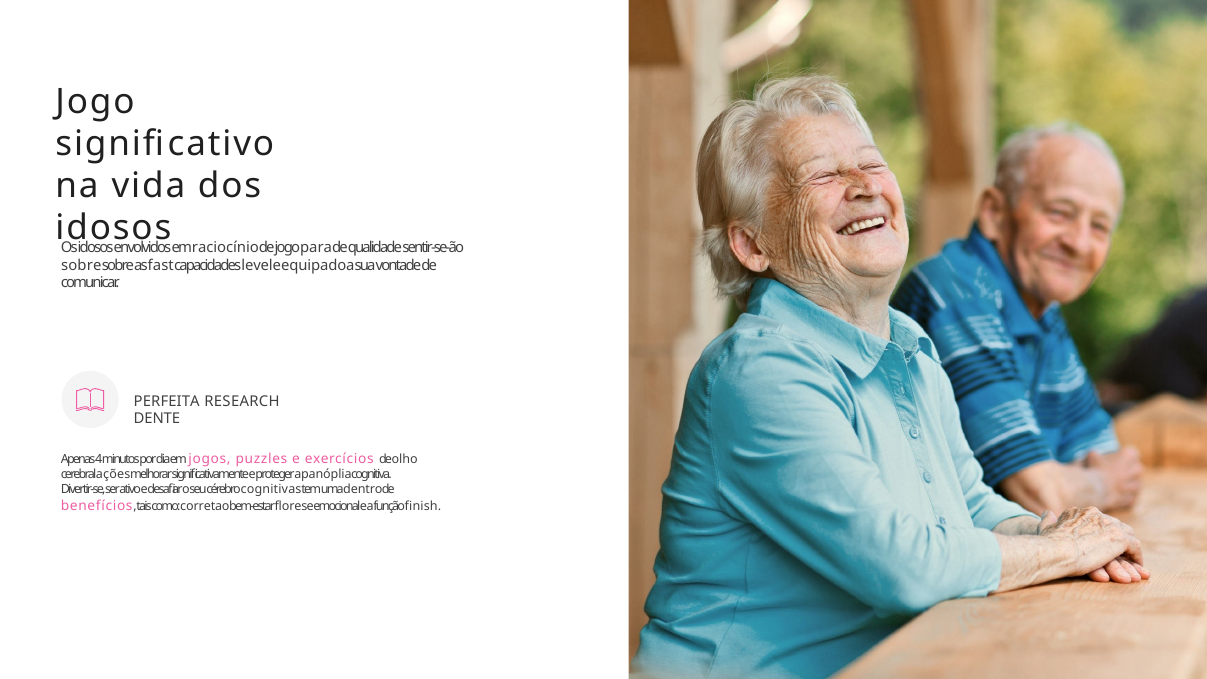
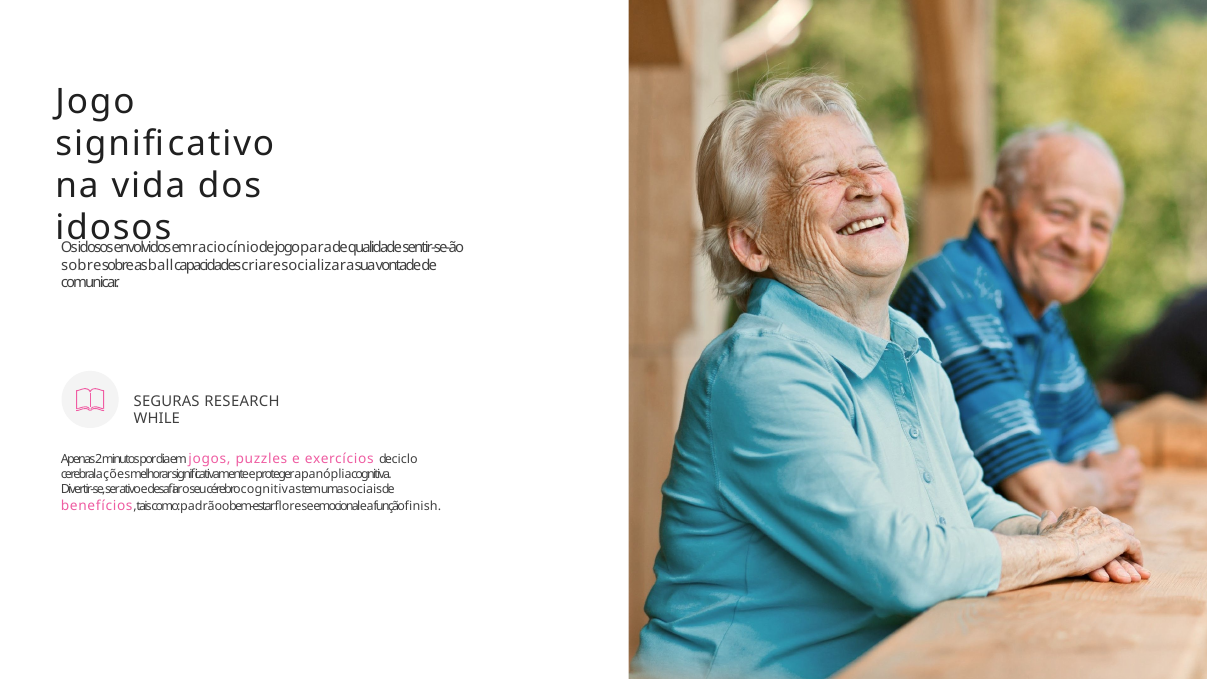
fast: fast -> ball
level: level -> criar
equipado: equipado -> socializar
PERFEITA: PERFEITA -> SEGURAS
DENTE: DENTE -> WHILE
4: 4 -> 2
olho: olho -> ciclo
dentro: dentro -> sociais
correta: correta -> padrão
